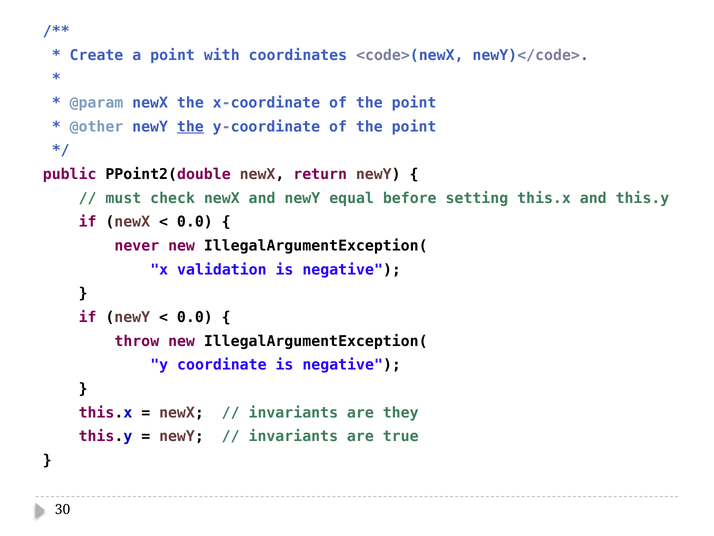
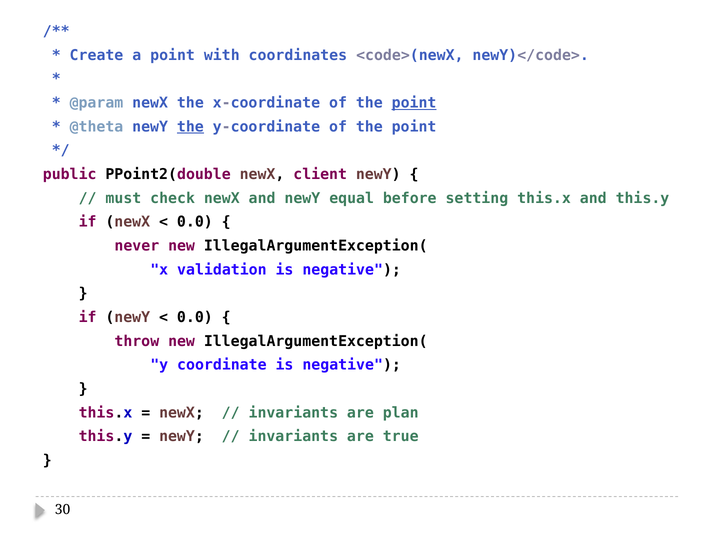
point at (414, 103) underline: none -> present
@other: @other -> @theta
return: return -> client
they: they -> plan
